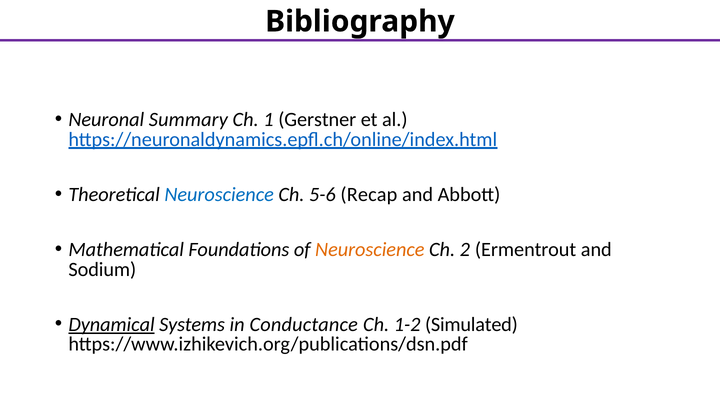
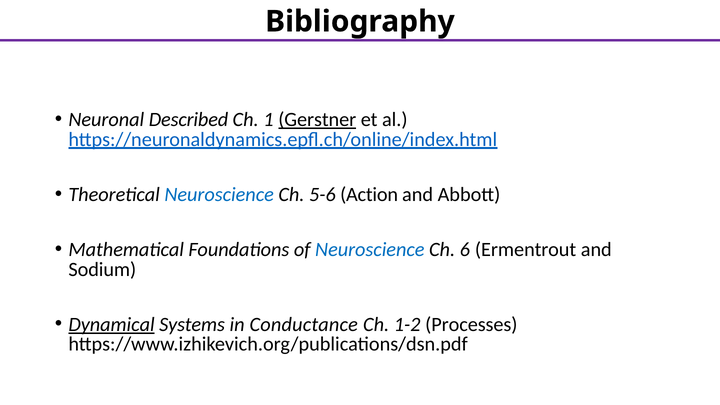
Summary: Summary -> Described
Gerstner underline: none -> present
Recap: Recap -> Action
Neuroscience at (370, 250) colour: orange -> blue
2: 2 -> 6
Simulated: Simulated -> Processes
